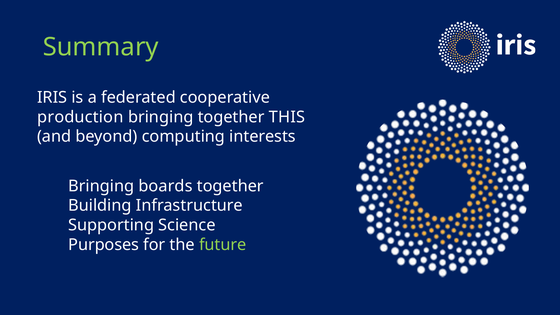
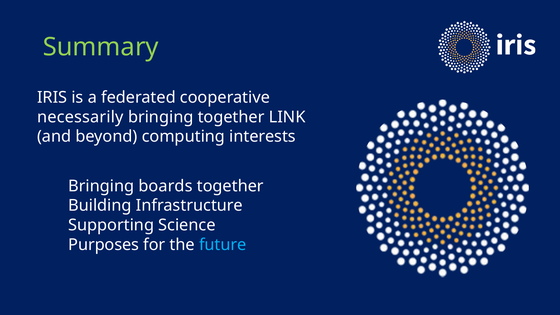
production: production -> necessarily
THIS: THIS -> LINK
future colour: light green -> light blue
